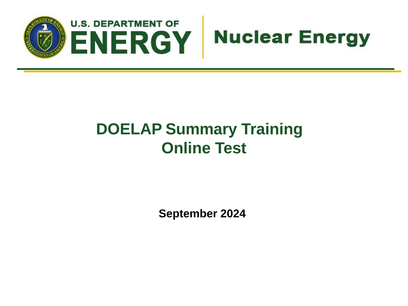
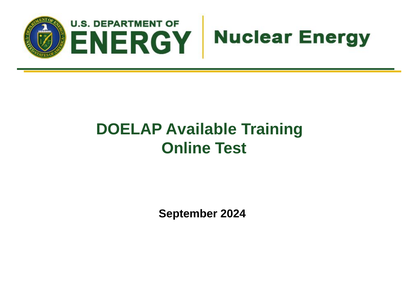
Summary: Summary -> Available
